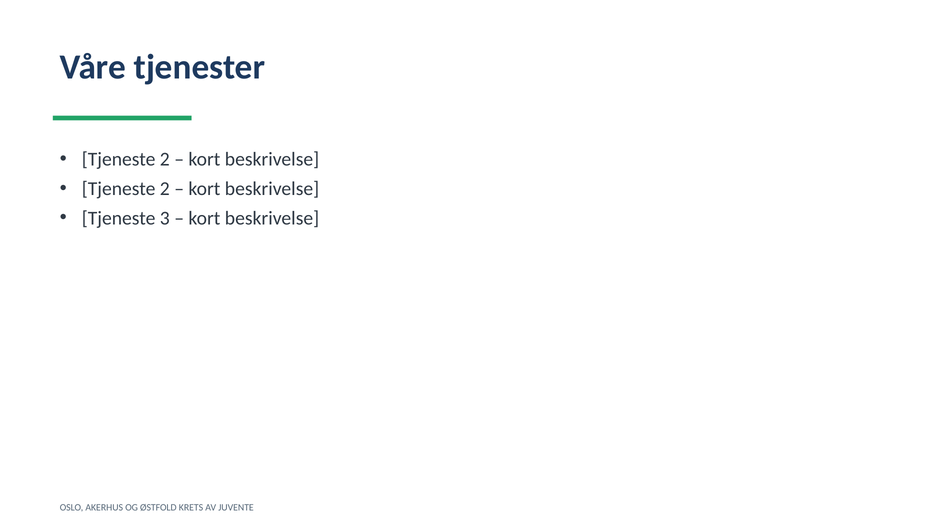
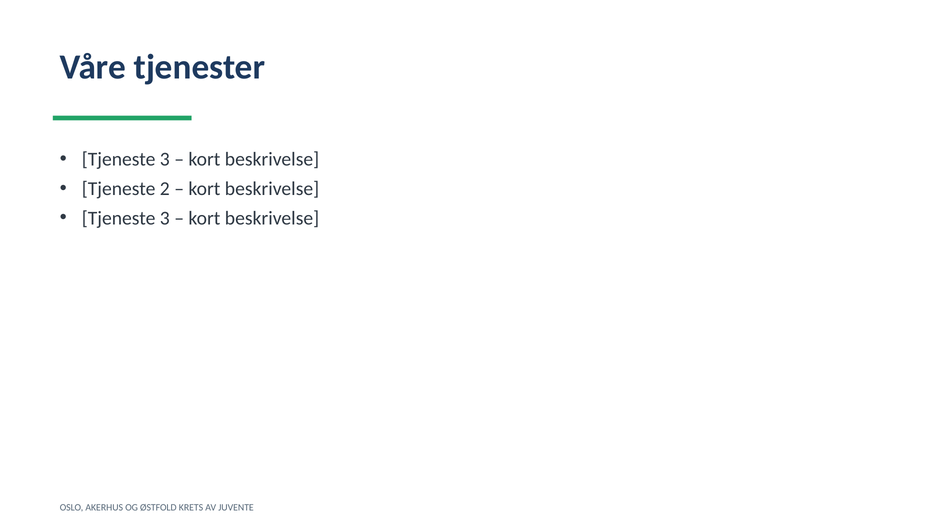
2 at (165, 159): 2 -> 3
